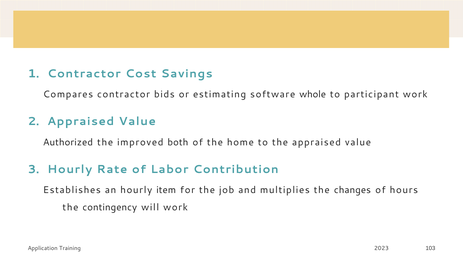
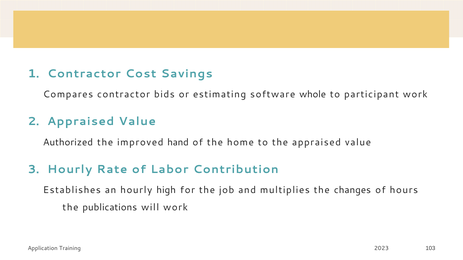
both: both -> hand
item: item -> high
contingency: contingency -> publications
